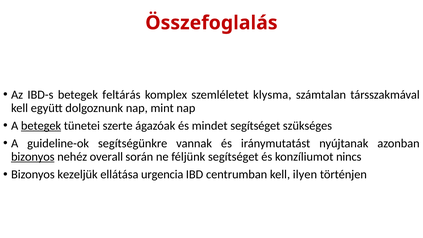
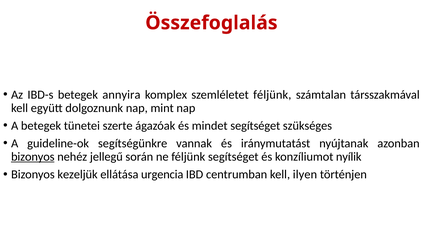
feltárás: feltárás -> annyira
szemléletet klysma: klysma -> féljünk
betegek at (41, 126) underline: present -> none
overall: overall -> jellegű
nincs: nincs -> nyílik
